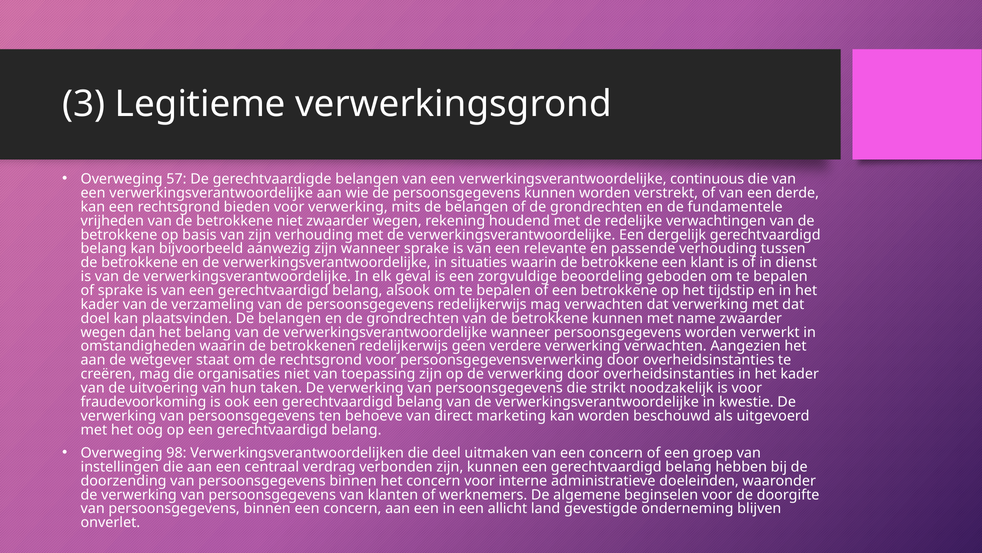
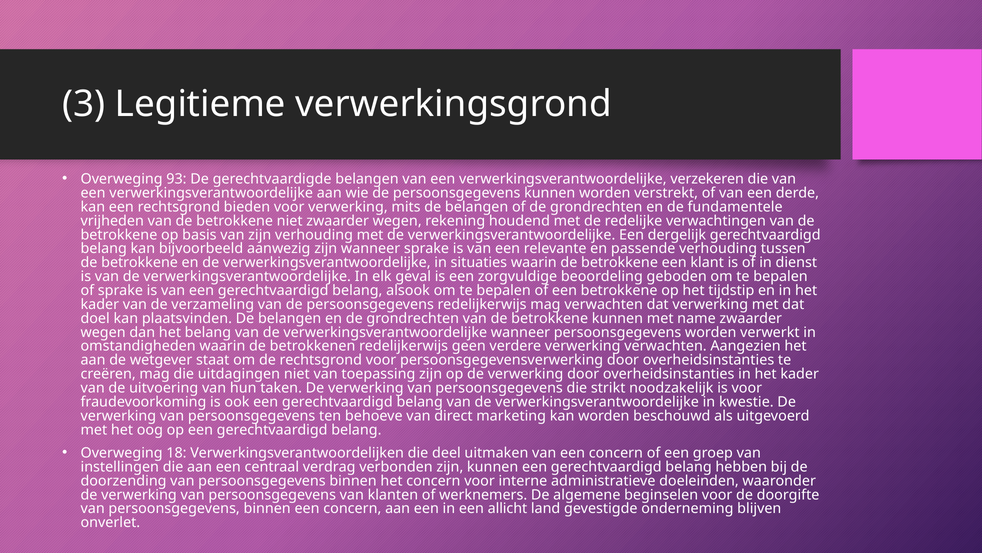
57: 57 -> 93
continuous: continuous -> verzekeren
organisaties: organisaties -> uitdagingen
98: 98 -> 18
